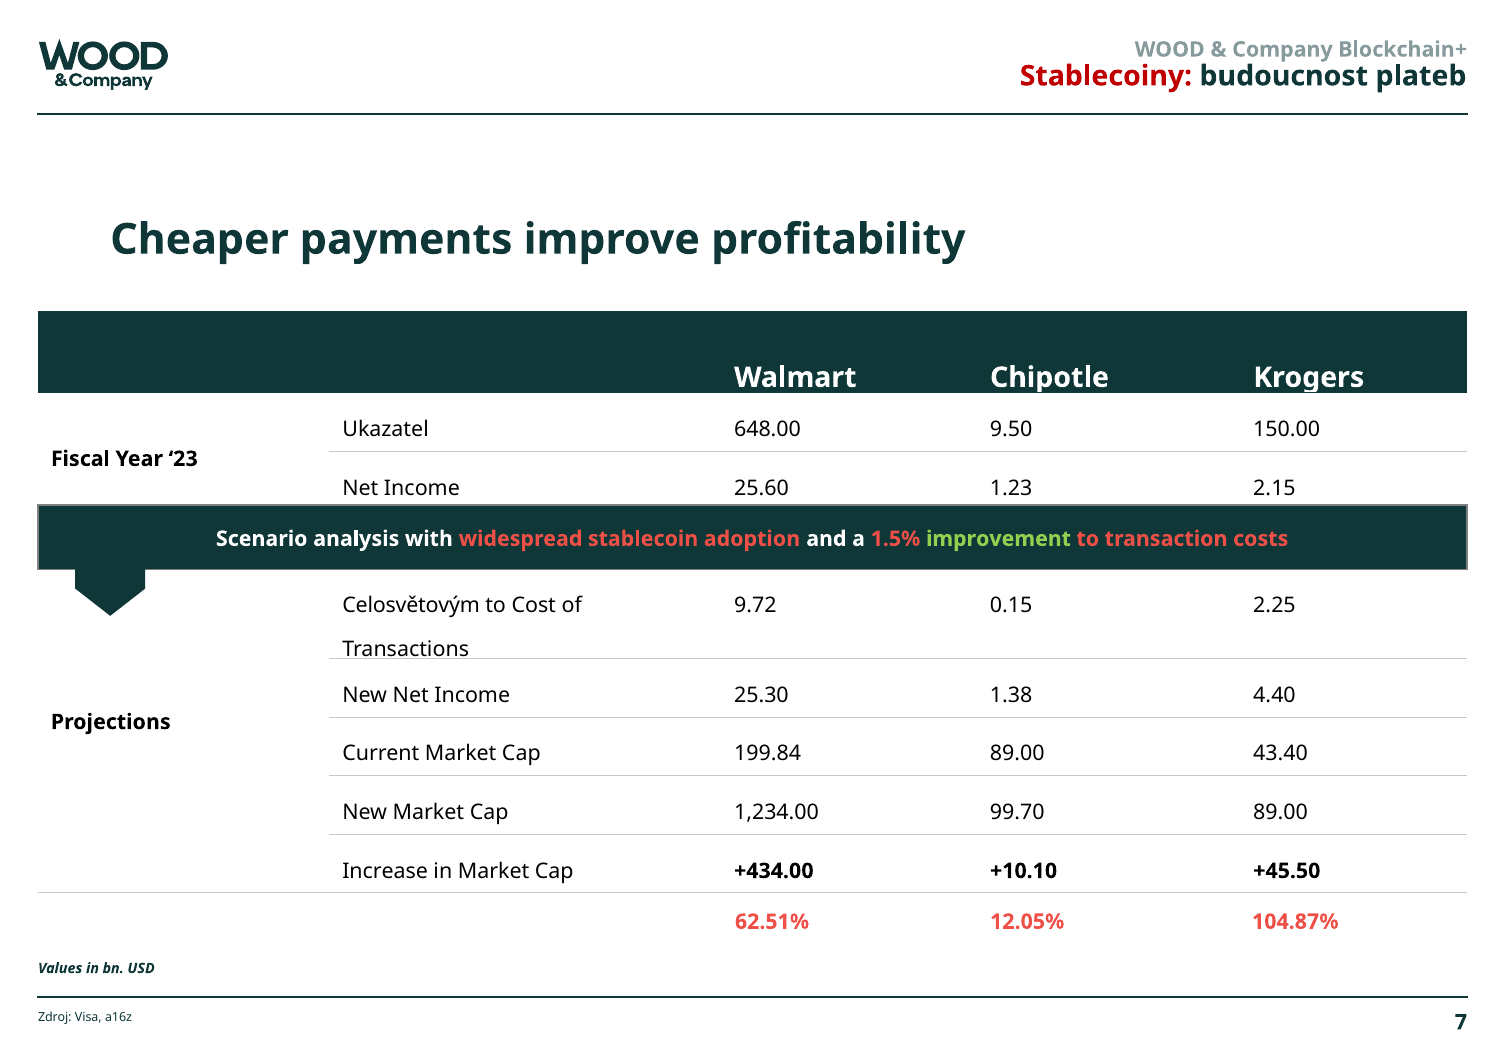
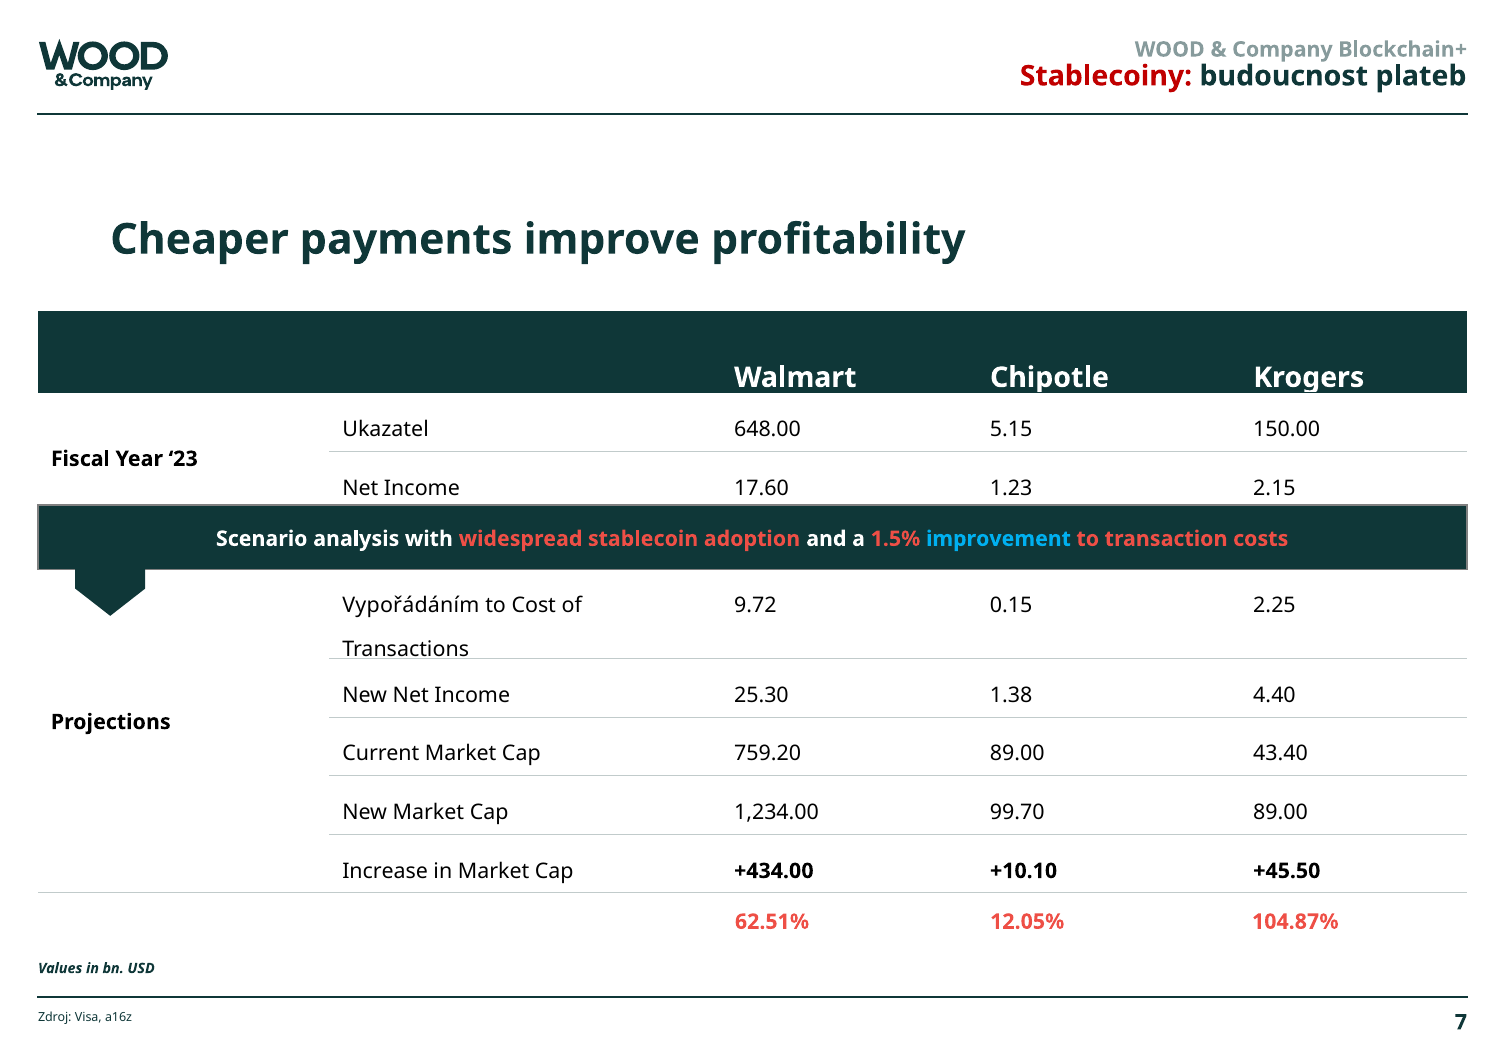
9.50: 9.50 -> 5.15
25.60: 25.60 -> 17.60
improvement colour: light green -> light blue
Celosvětovým: Celosvětovým -> Vypořádáním
199.84: 199.84 -> 759.20
